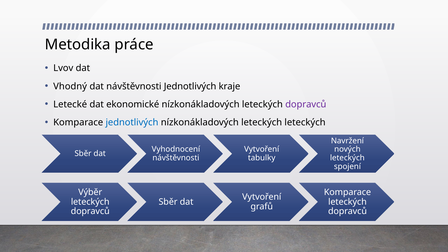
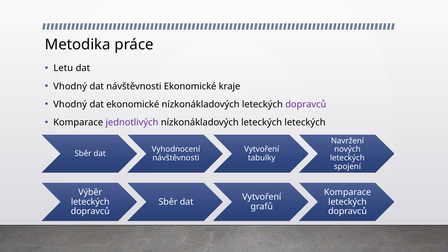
Lvov: Lvov -> Letu
návštěvnosti Jednotlivých: Jednotlivých -> Ekonomické
Letecké at (70, 104): Letecké -> Vhodný
jednotlivých at (132, 122) colour: blue -> purple
